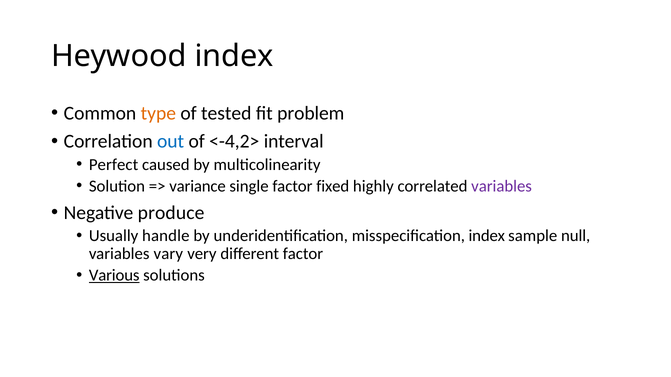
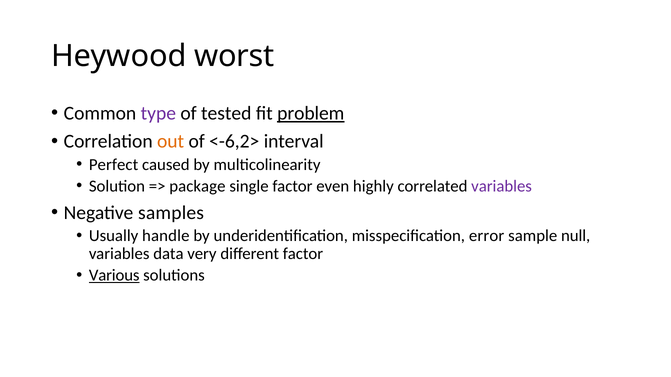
Heywood index: index -> worst
type colour: orange -> purple
problem underline: none -> present
out colour: blue -> orange
<-4,2>: <-4,2> -> <-6,2>
variance: variance -> package
fixed: fixed -> even
produce: produce -> samples
misspecification index: index -> error
vary: vary -> data
